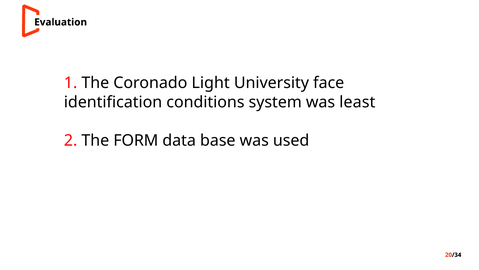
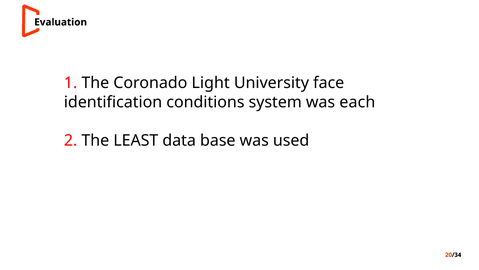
least: least -> each
FORM: FORM -> LEAST
